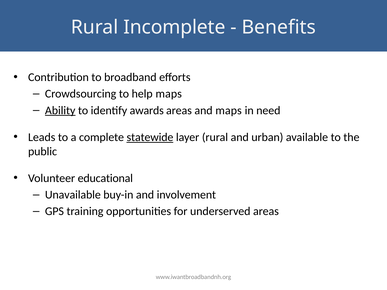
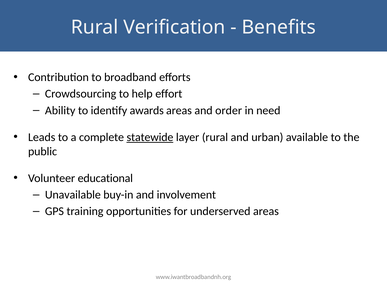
Incomplete: Incomplete -> Verification
help maps: maps -> effort
Ability underline: present -> none
and maps: maps -> order
